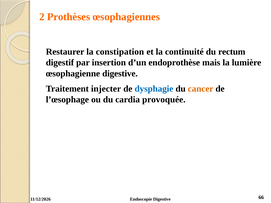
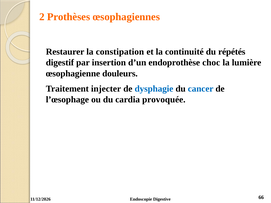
rectum: rectum -> répétés
mais: mais -> choc
œsophagienne digestive: digestive -> douleurs
cancer colour: orange -> blue
